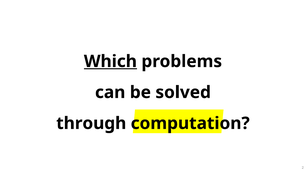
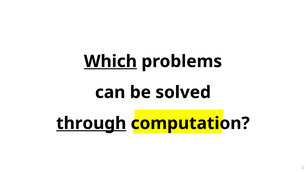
through underline: none -> present
